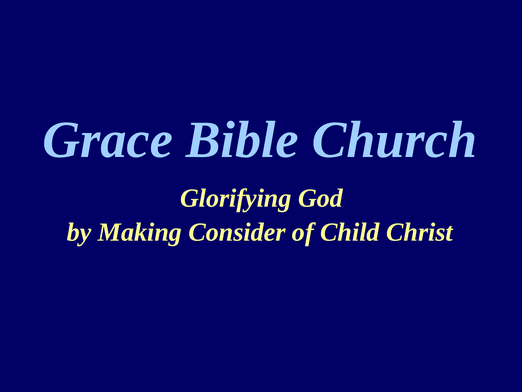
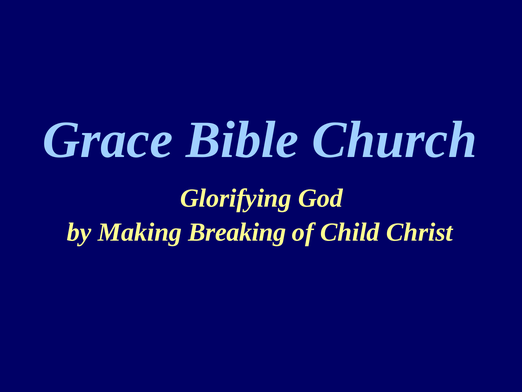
Consider: Consider -> Breaking
